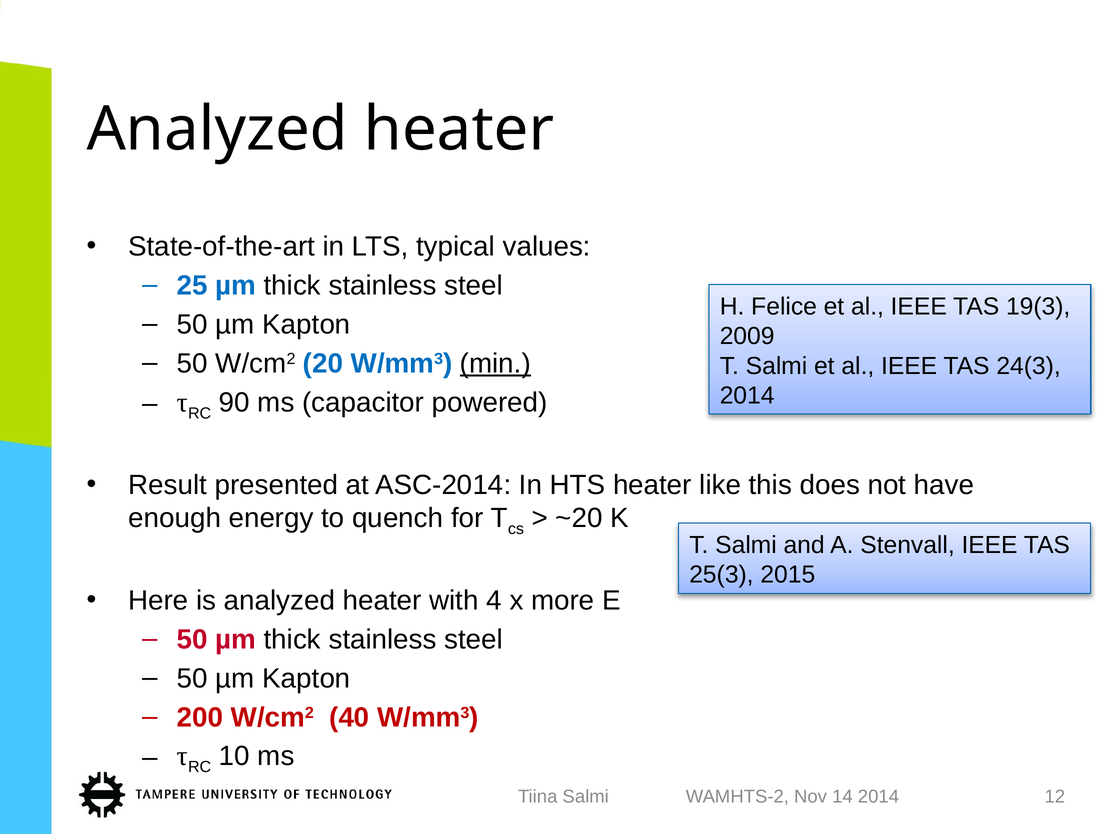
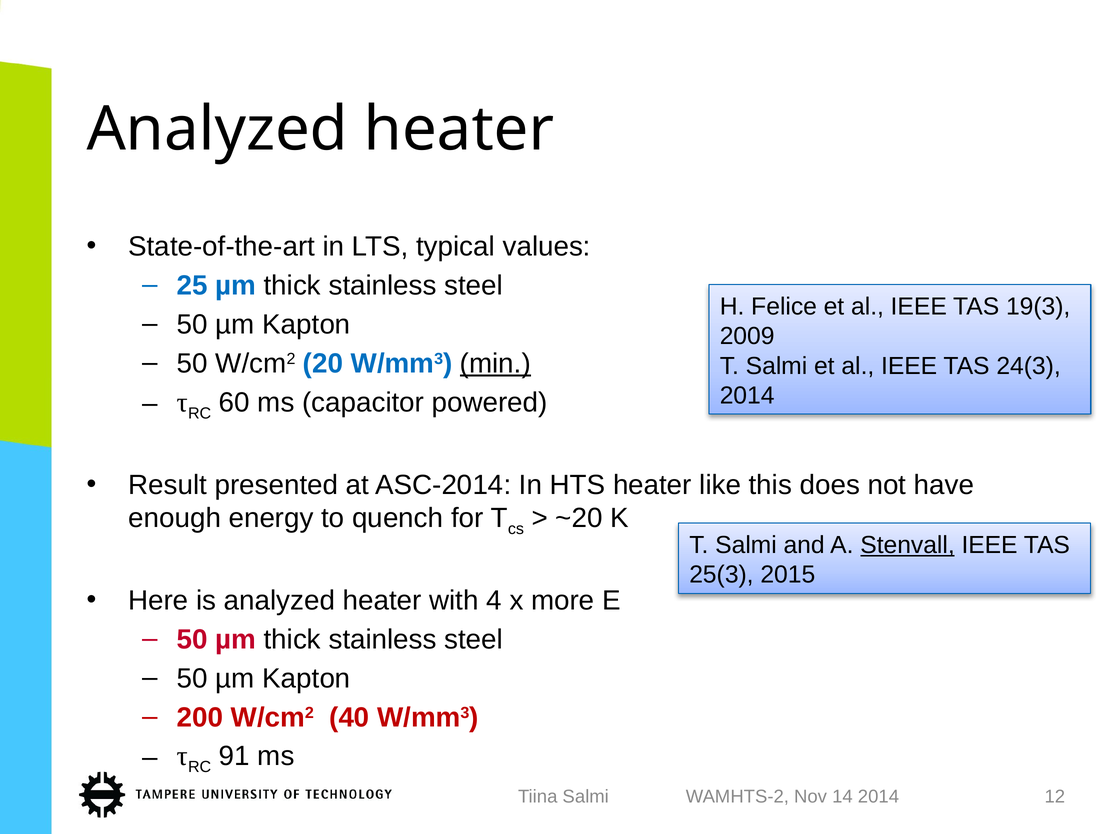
90: 90 -> 60
Stenvall underline: none -> present
10: 10 -> 91
